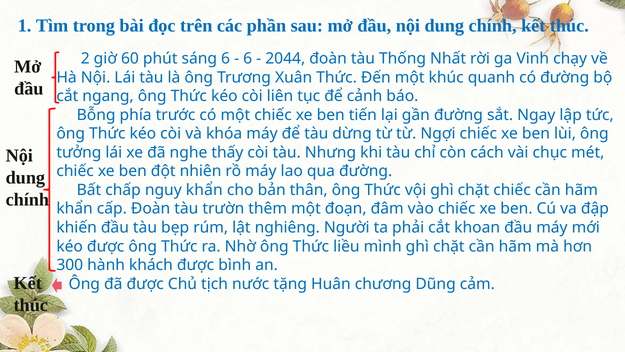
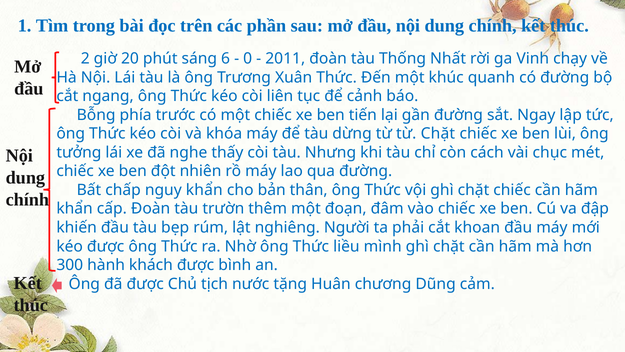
60: 60 -> 20
6 at (248, 59): 6 -> 0
2044: 2044 -> 2011
từ Ngợi: Ngợi -> Chặt
